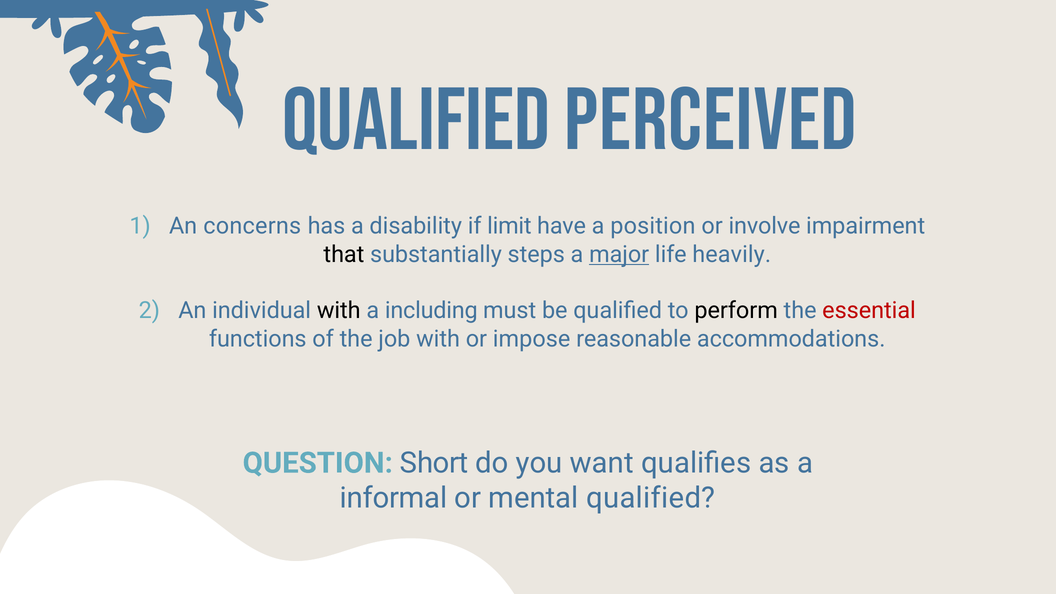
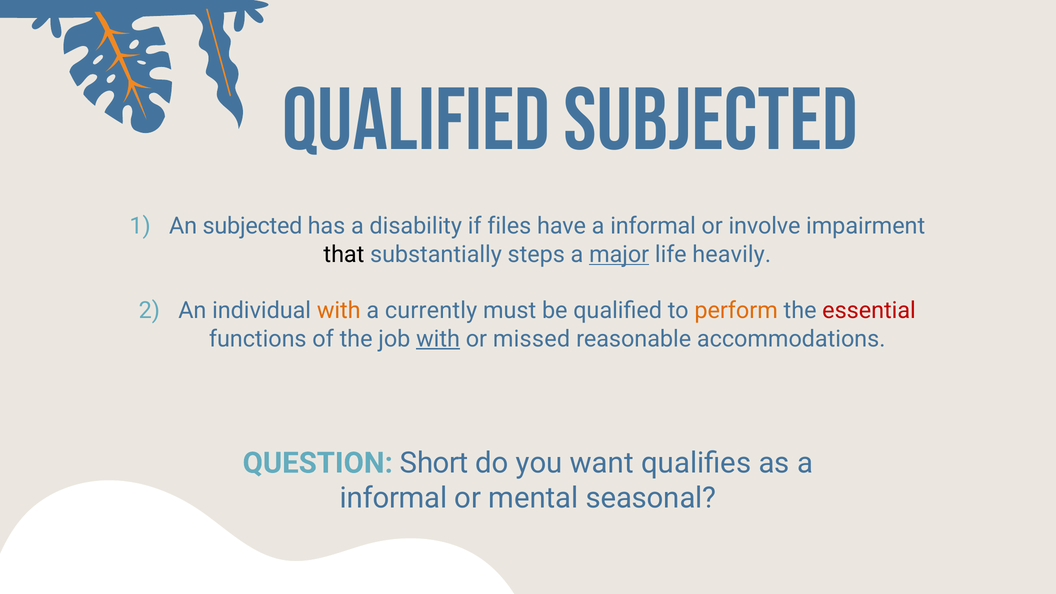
Qualified Perceived: Perceived -> Subjected
An concerns: concerns -> subjected
limit: limit -> files
have a position: position -> informal
with at (339, 311) colour: black -> orange
including: including -> currently
perform colour: black -> orange
with at (438, 339) underline: none -> present
impose: impose -> missed
mental qualified: qualified -> seasonal
